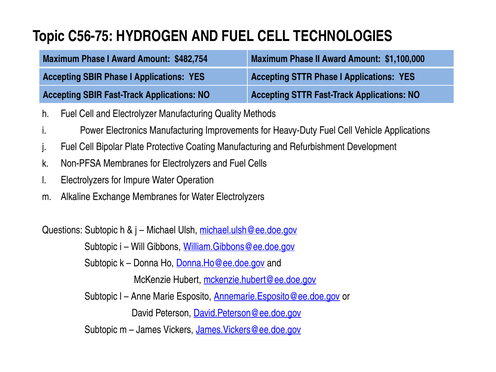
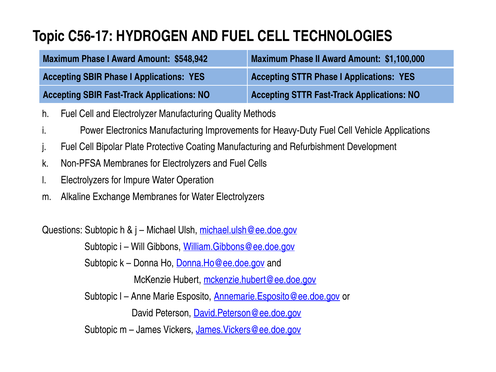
C56-75: C56-75 -> C56-17
$482,754: $482,754 -> $548,942
